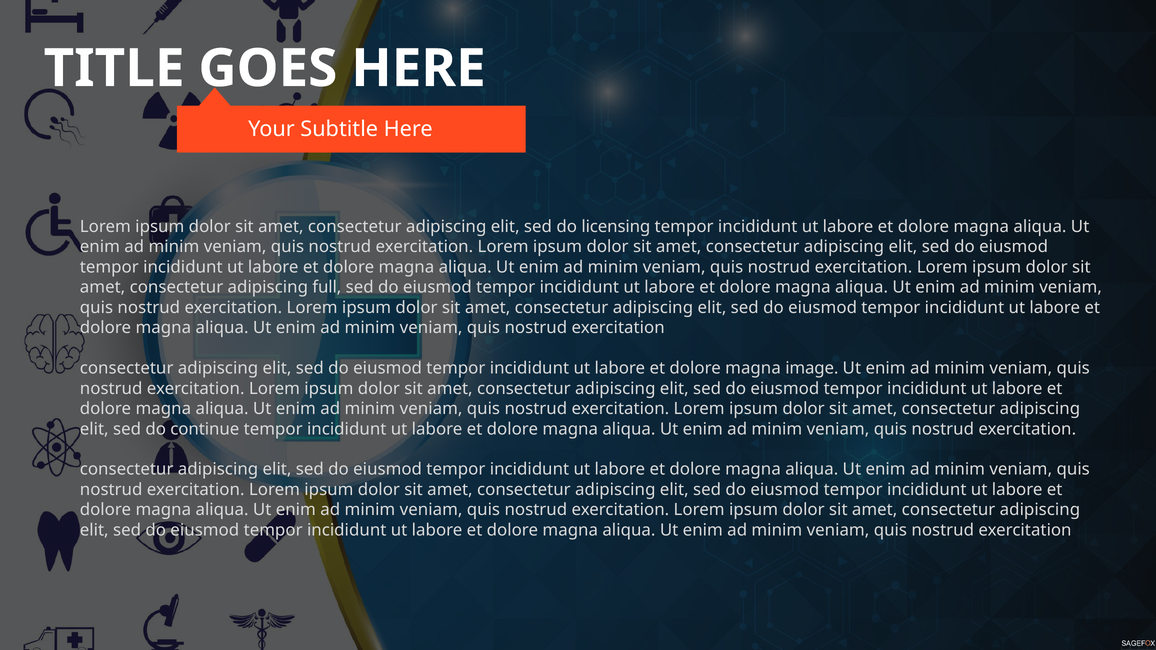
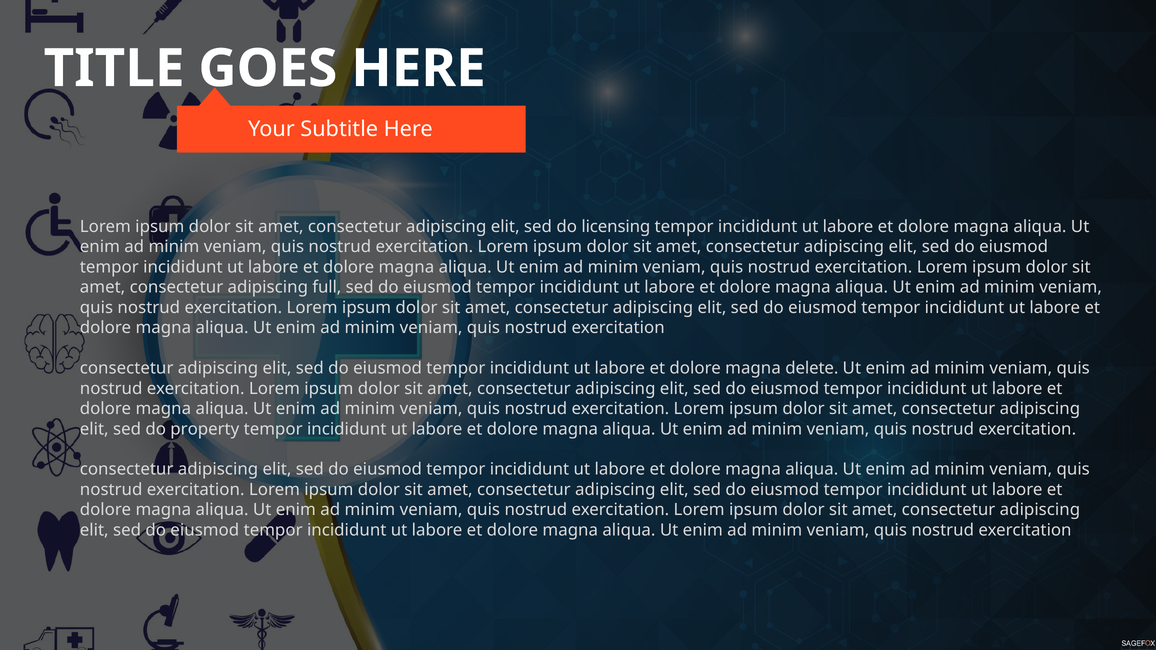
image: image -> delete
continue: continue -> property
